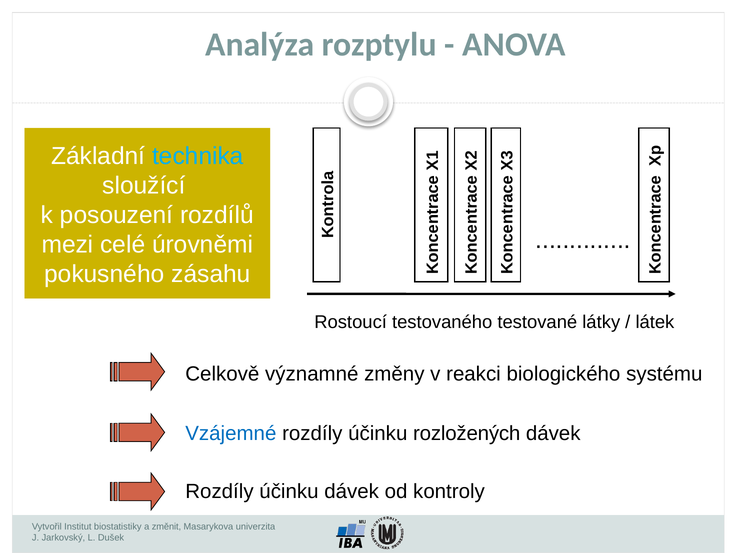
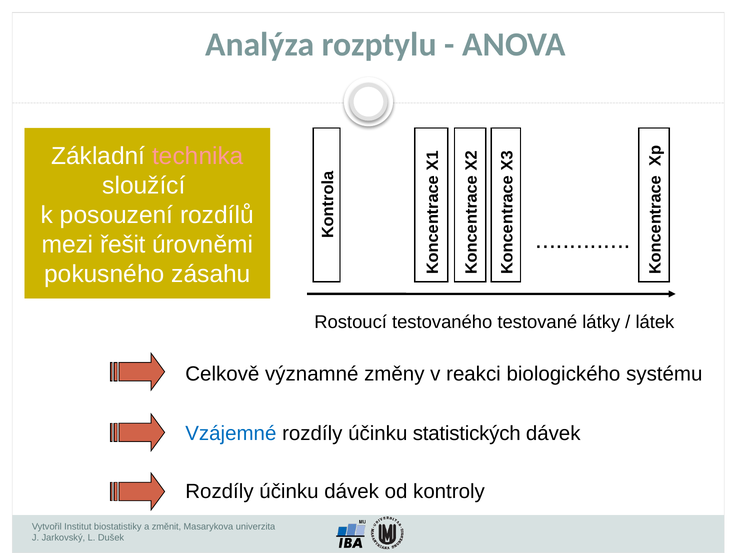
technika colour: light blue -> pink
celé: celé -> řešit
rozložených: rozložených -> statistických
